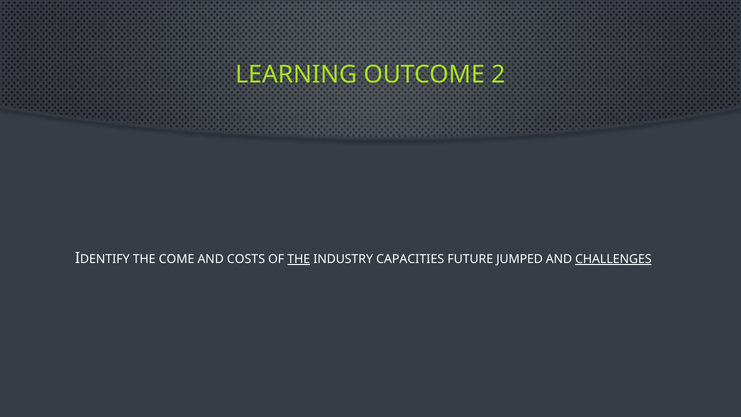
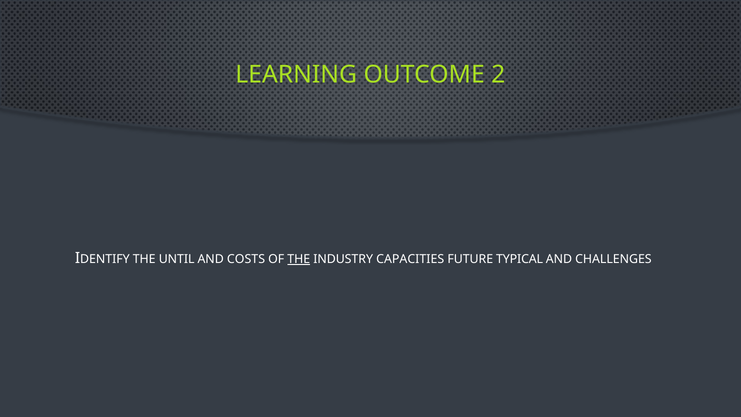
COME: COME -> UNTIL
JUMPED: JUMPED -> TYPICAL
CHALLENGES underline: present -> none
